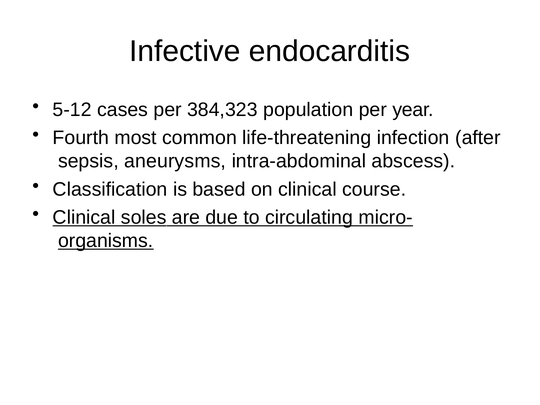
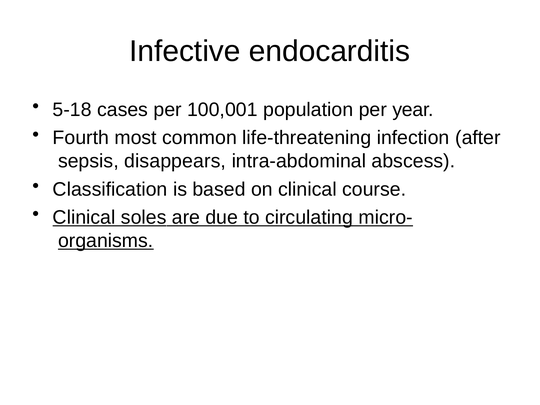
5-12: 5-12 -> 5-18
384,323: 384,323 -> 100,001
aneurysms: aneurysms -> disappears
